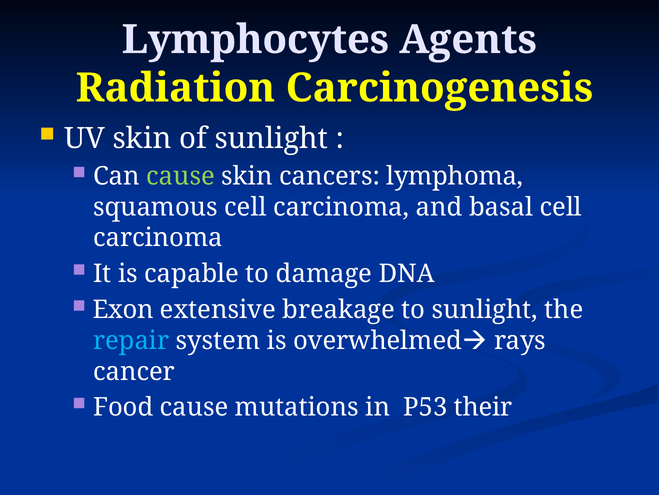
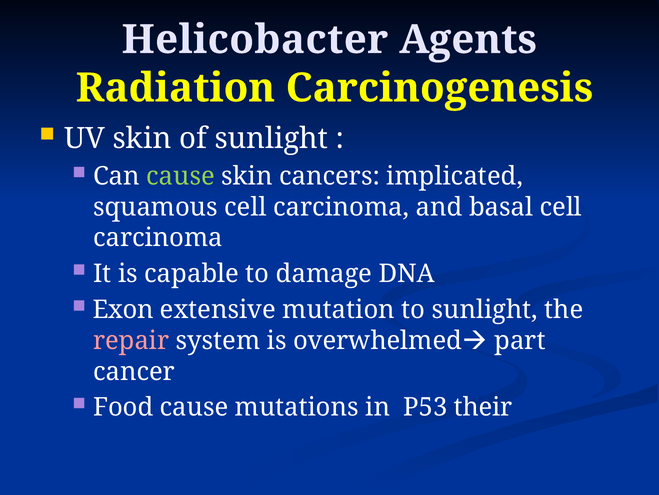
Lymphocytes: Lymphocytes -> Helicobacter
lymphoma: lymphoma -> implicated
breakage: breakage -> mutation
repair colour: light blue -> pink
rays: rays -> part
